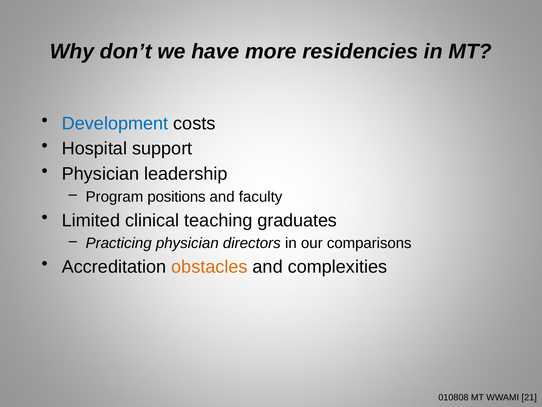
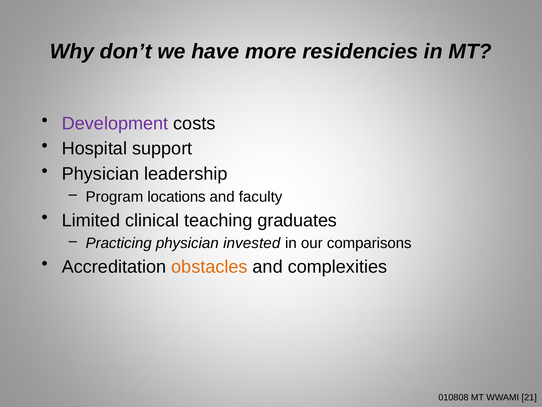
Development colour: blue -> purple
positions: positions -> locations
directors: directors -> invested
